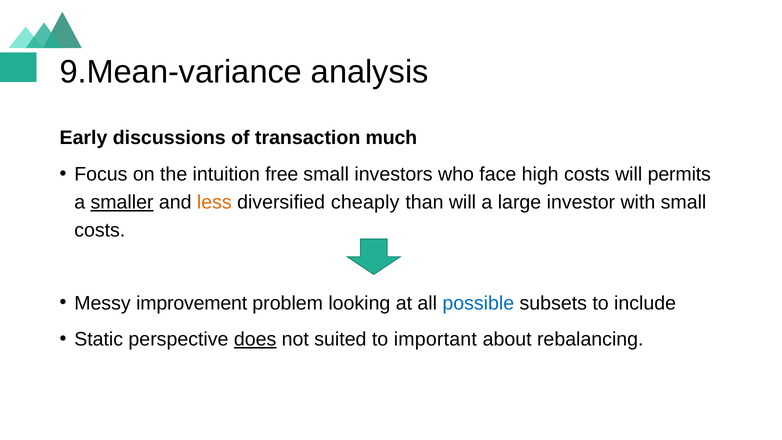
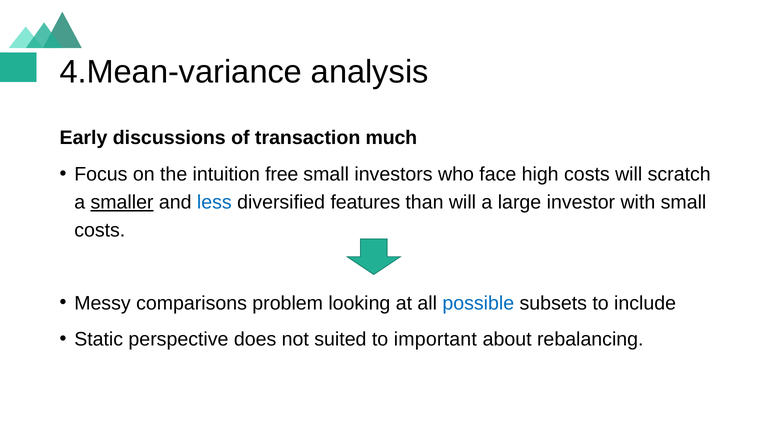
9.Mean-variance: 9.Mean-variance -> 4.Mean-variance
permits: permits -> scratch
less colour: orange -> blue
cheaply: cheaply -> features
improvement: improvement -> comparisons
does underline: present -> none
